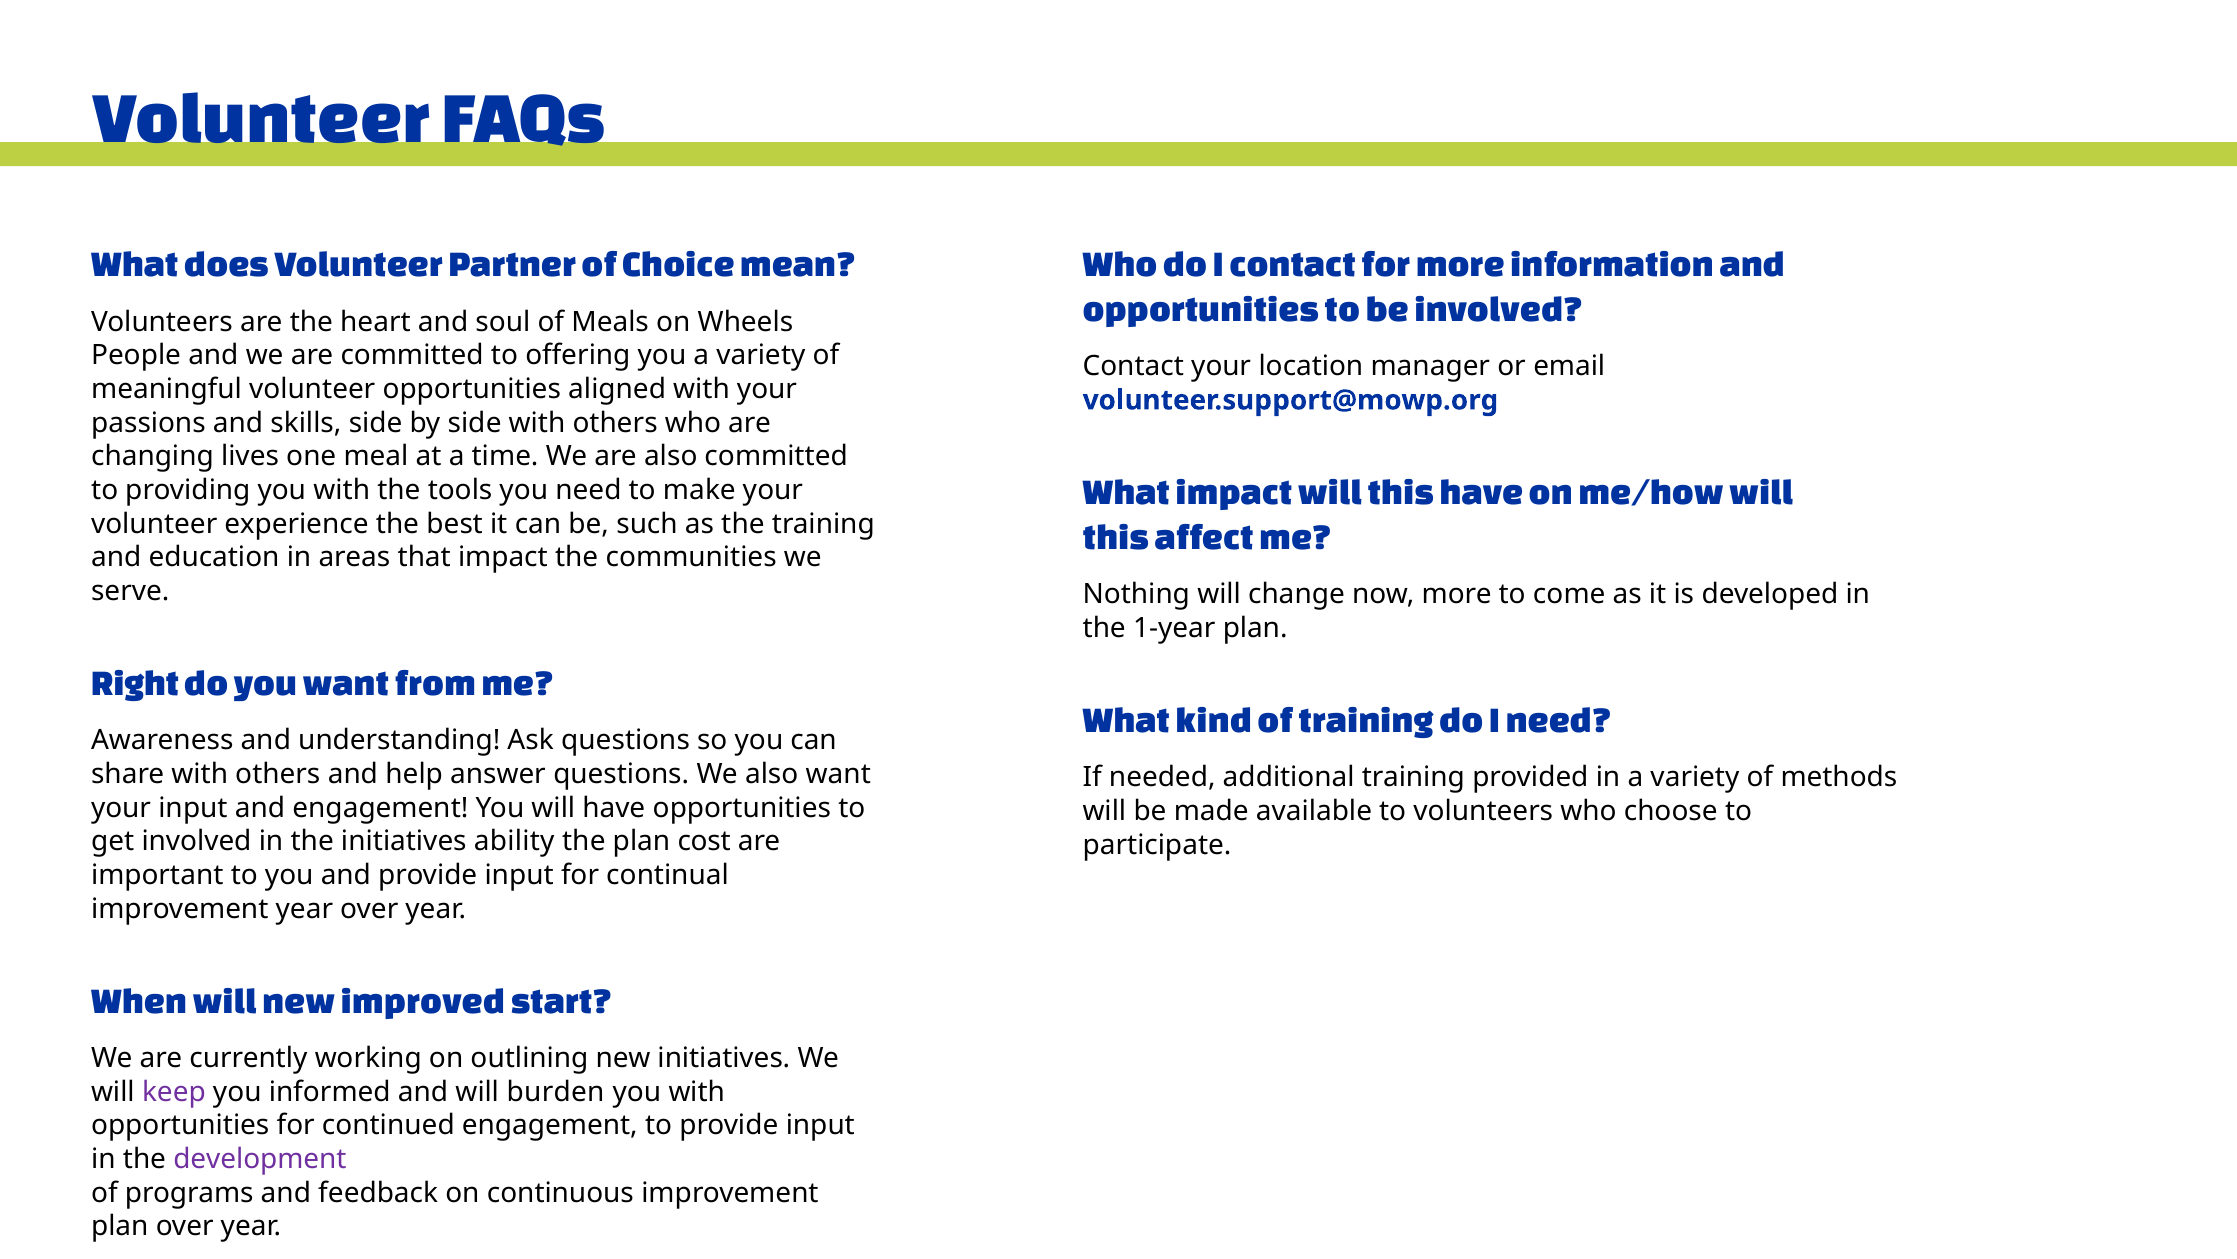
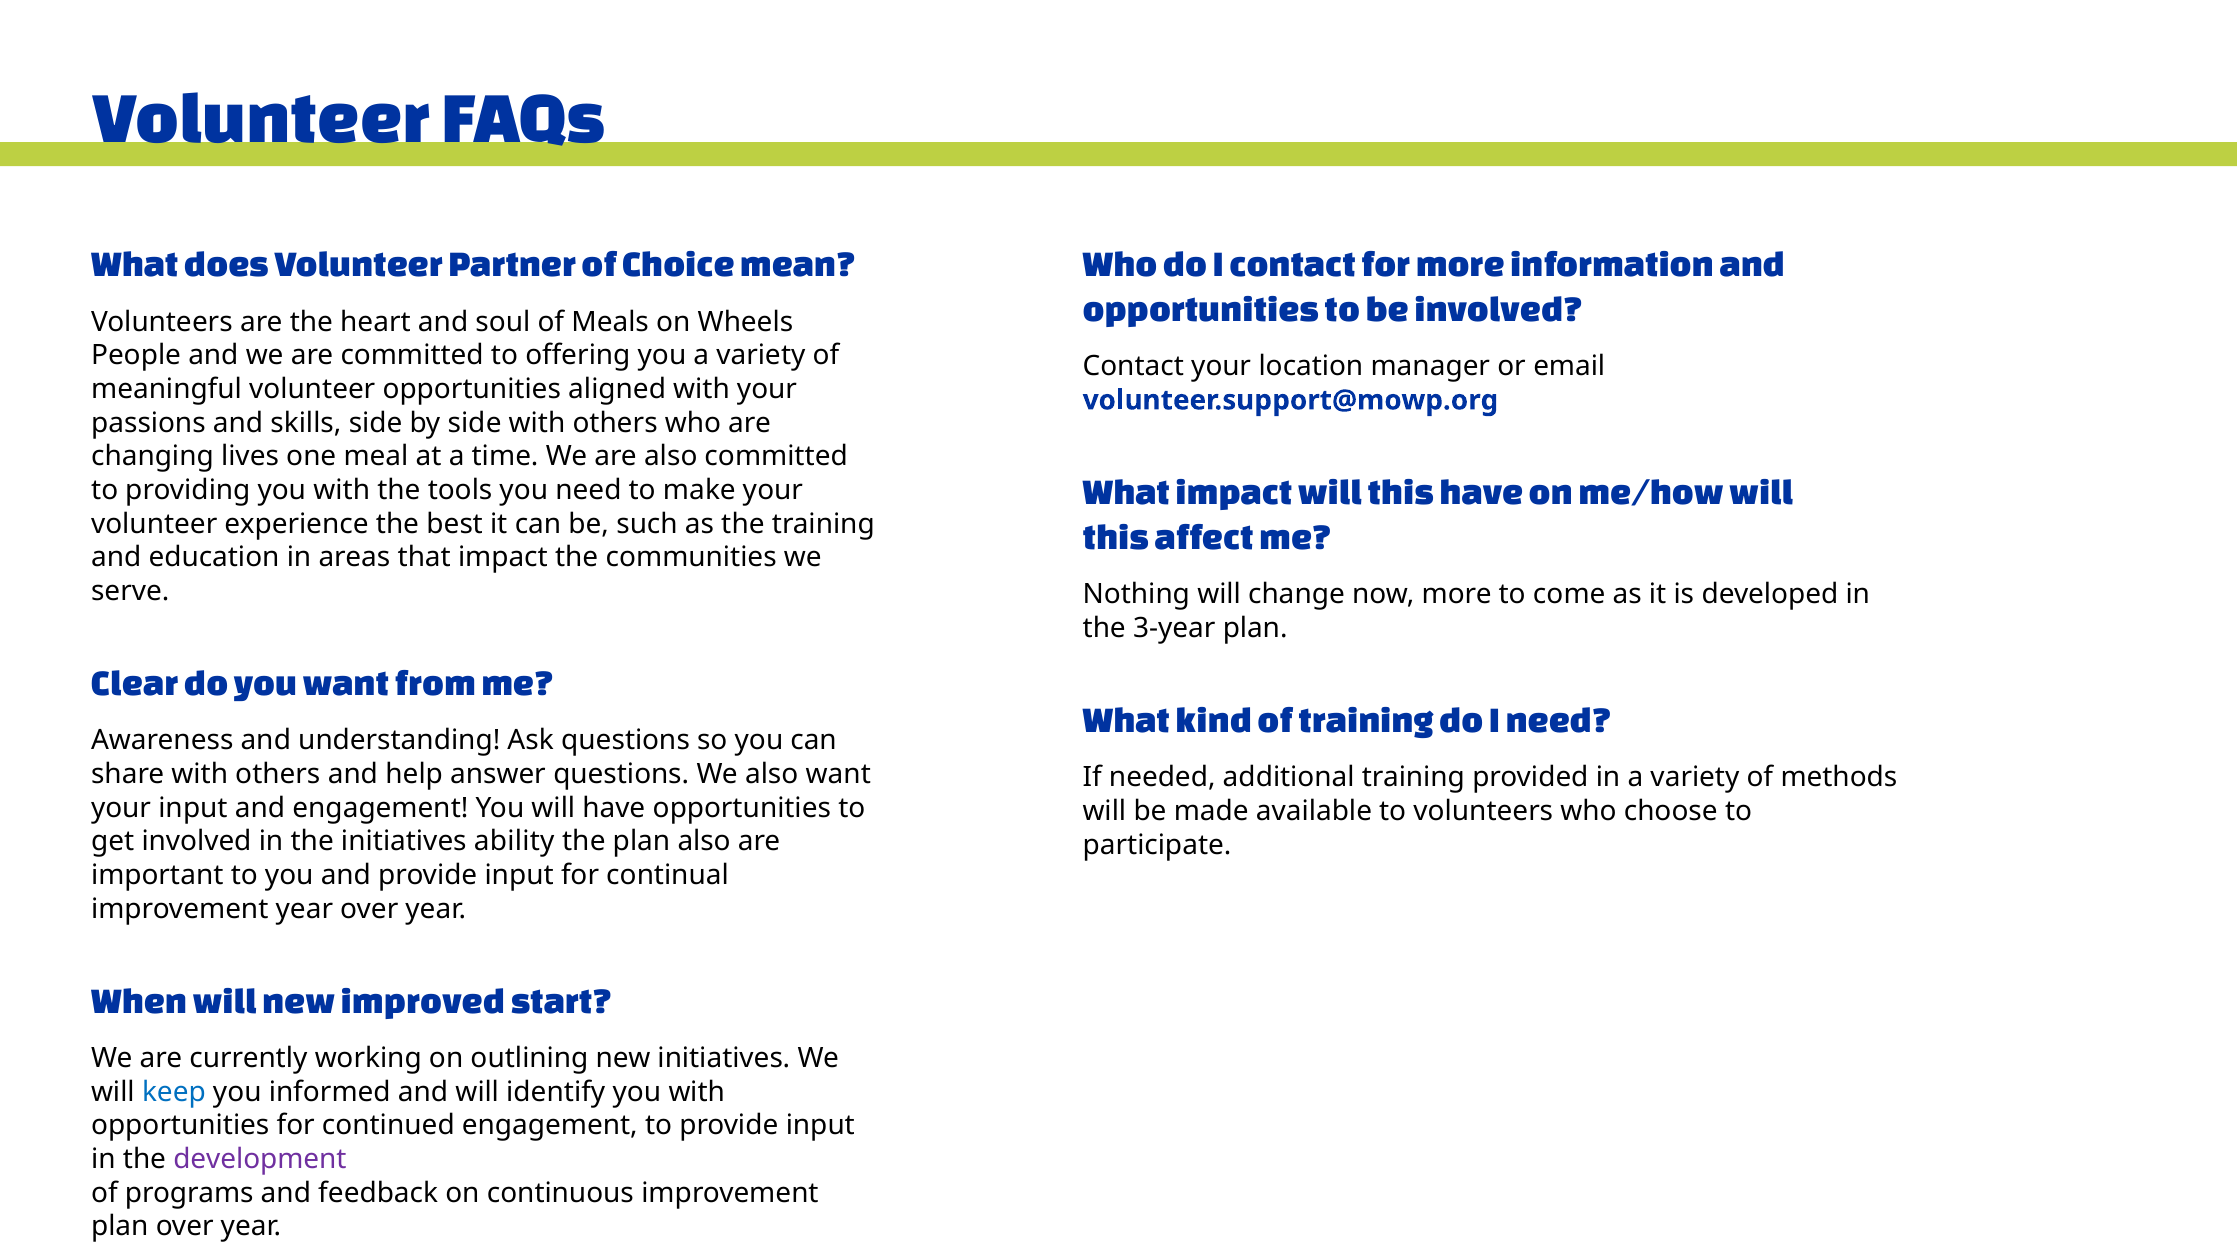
1-year: 1-year -> 3-year
Right: Right -> Clear
plan cost: cost -> also
keep colour: purple -> blue
burden: burden -> identify
